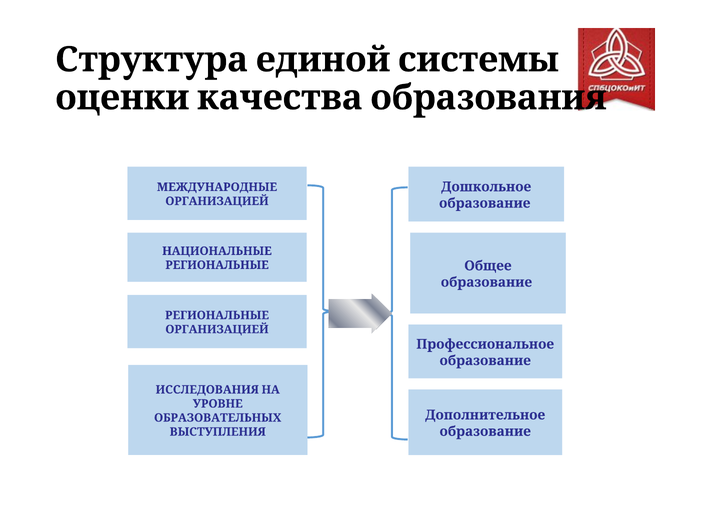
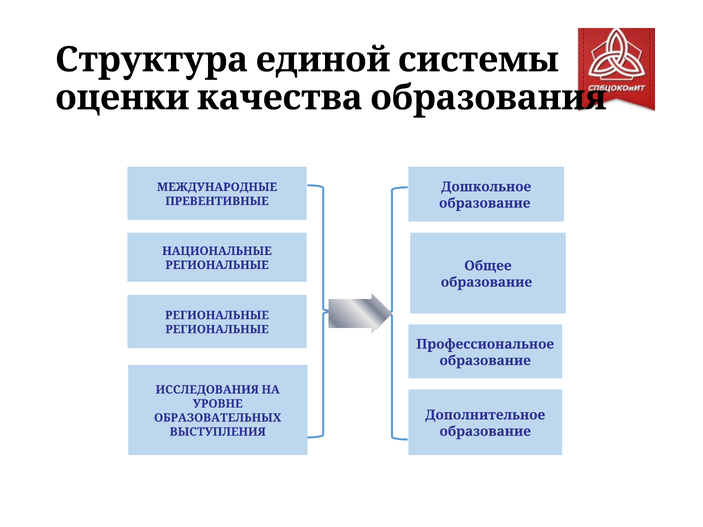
ОРГАНИЗАЦИЕЙ at (217, 201): ОРГАНИЗАЦИЕЙ -> ПРЕВЕНТИВНЫЕ
ОРГАНИЗАЦИЕЙ at (217, 330): ОРГАНИЗАЦИЕЙ -> РЕГИОНАЛЬНЫЕ
